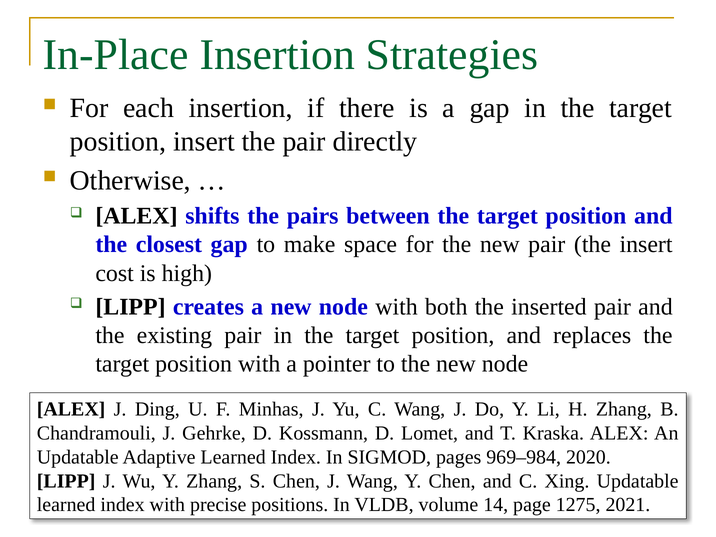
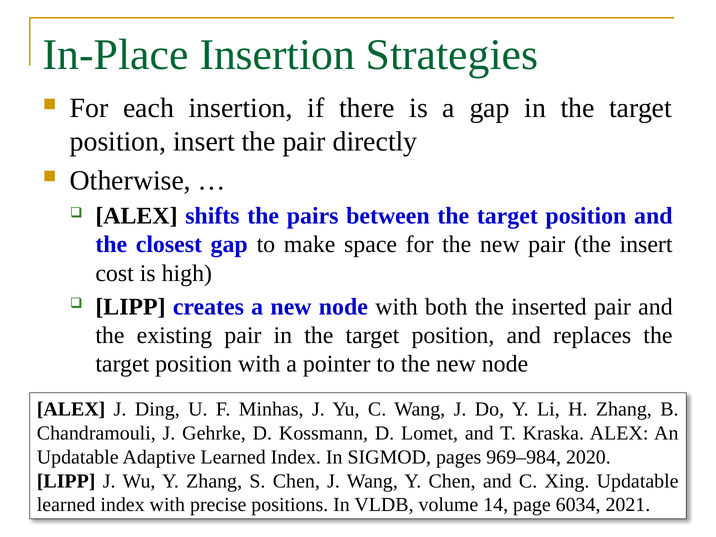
1275: 1275 -> 6034
